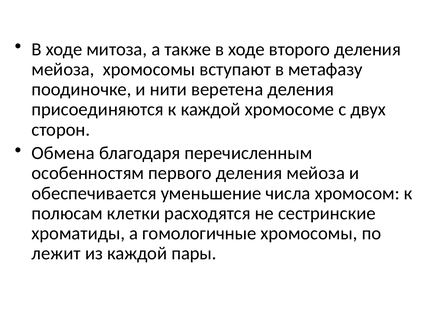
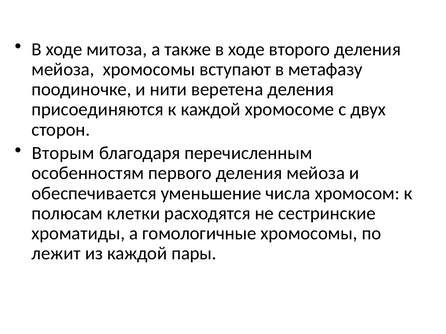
Обмена: Обмена -> Вторым
